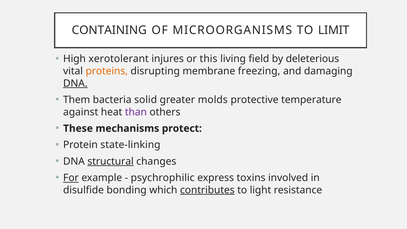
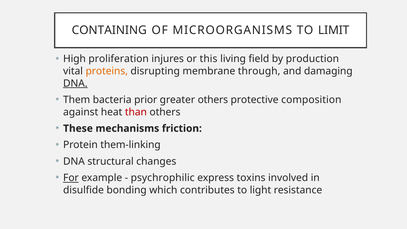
xerotolerant: xerotolerant -> proliferation
deleterious: deleterious -> production
freezing: freezing -> through
solid: solid -> prior
greater molds: molds -> others
temperature: temperature -> composition
than colour: purple -> red
protect: protect -> friction
state-linking: state-linking -> them-linking
structural underline: present -> none
contributes underline: present -> none
